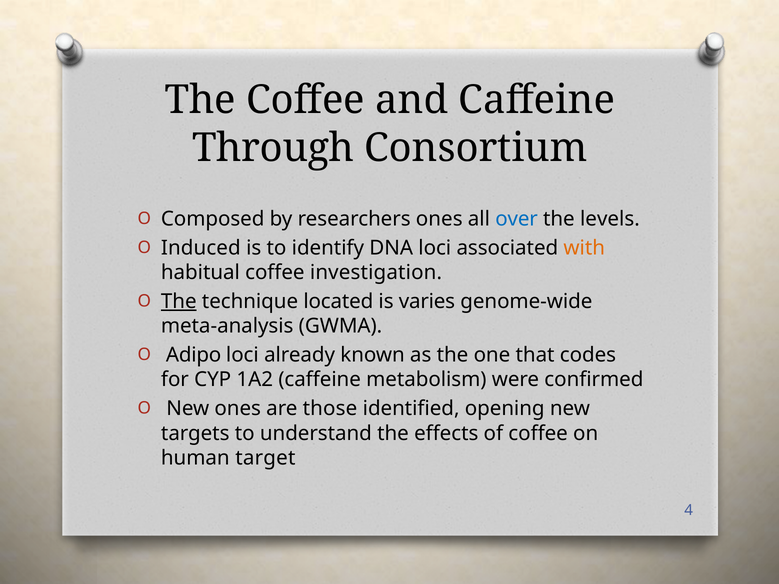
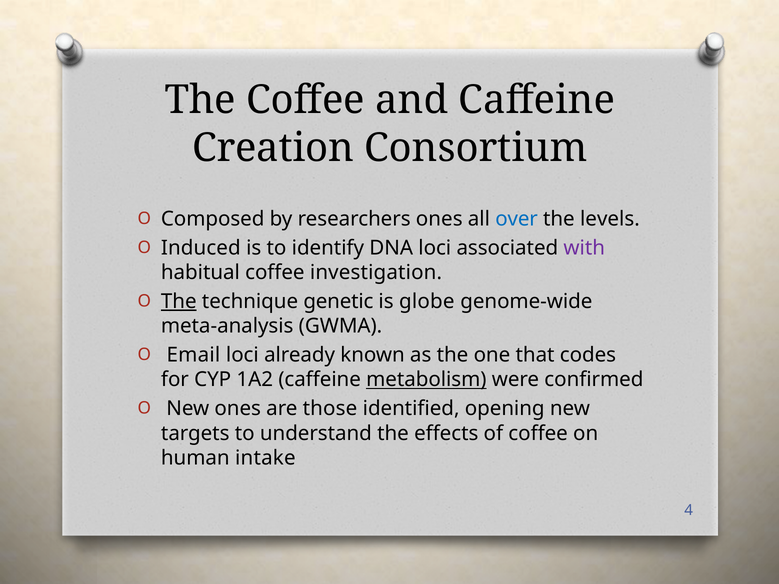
Through: Through -> Creation
with colour: orange -> purple
located: located -> genetic
varies: varies -> globe
Adipo: Adipo -> Email
metabolism underline: none -> present
target: target -> intake
